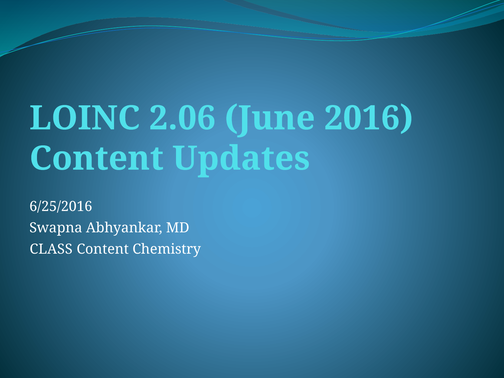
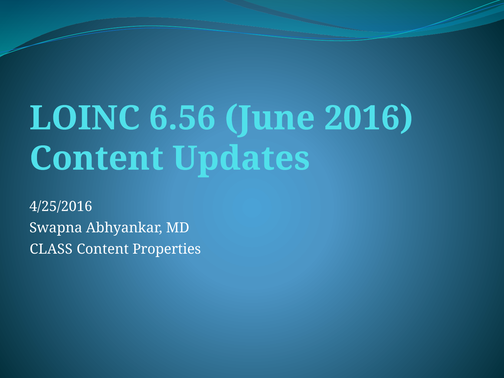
2.06: 2.06 -> 6.56
6/25/2016: 6/25/2016 -> 4/25/2016
Chemistry: Chemistry -> Properties
